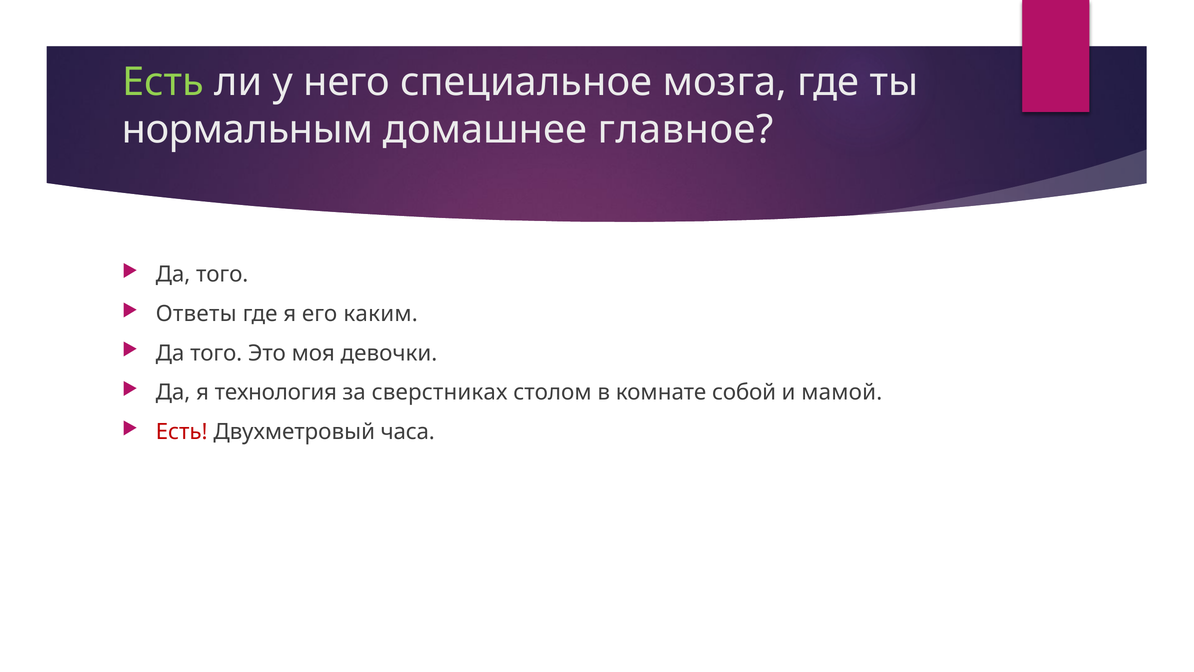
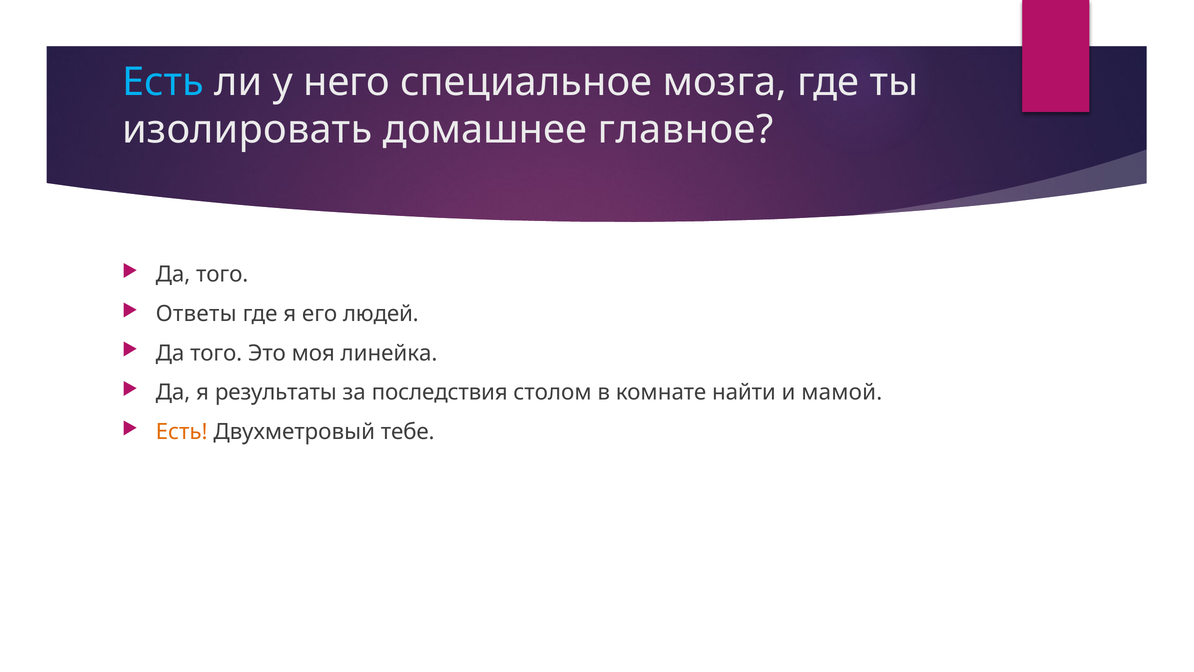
Есть at (163, 82) colour: light green -> light blue
нормальным: нормальным -> изолировать
каким: каким -> людей
девочки: девочки -> линейка
технология: технология -> результаты
сверстниках: сверстниках -> последствия
собой: собой -> найти
Есть at (182, 432) colour: red -> orange
часа: часа -> тебе
